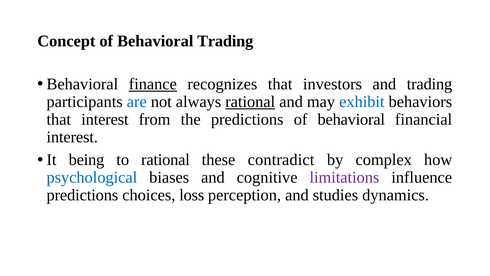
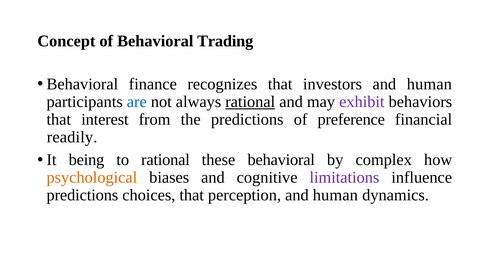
finance underline: present -> none
investors and trading: trading -> human
exhibit colour: blue -> purple
predictions of behavioral: behavioral -> preference
interest at (72, 137): interest -> readily
these contradict: contradict -> behavioral
psychological colour: blue -> orange
choices loss: loss -> that
perception and studies: studies -> human
